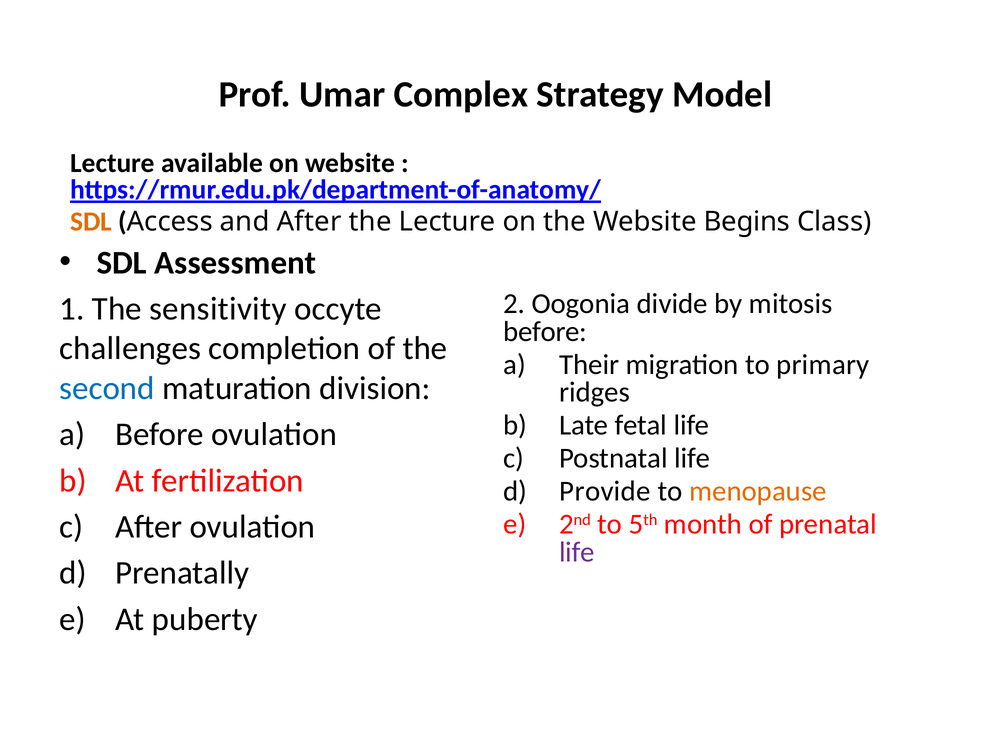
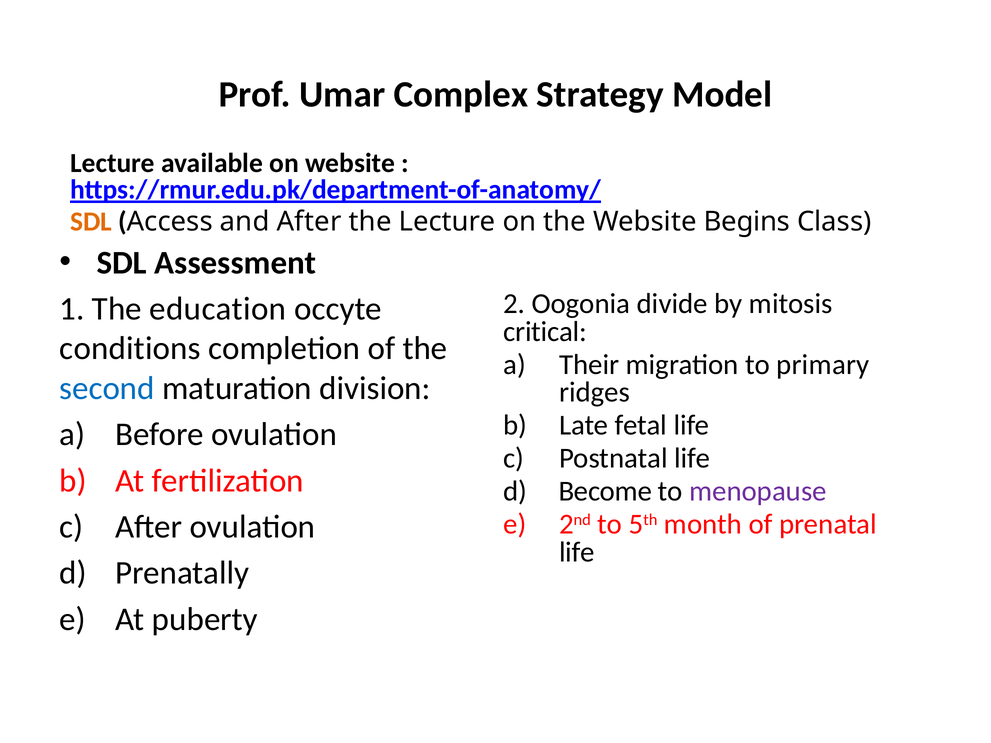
sensitivity: sensitivity -> education
before at (545, 332): before -> critical
challenges: challenges -> conditions
Provide: Provide -> Become
menopause colour: orange -> purple
life at (577, 552) colour: purple -> black
